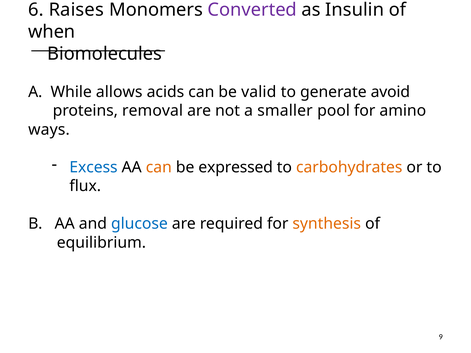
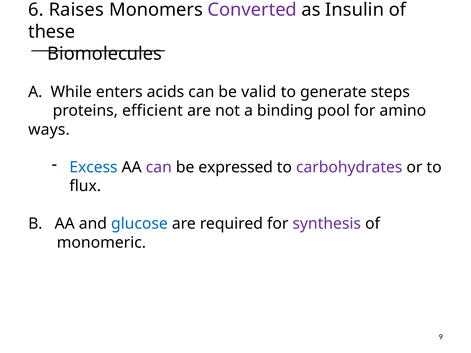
when: when -> these
allows: allows -> enters
avoid: avoid -> steps
removal: removal -> efficient
smaller: smaller -> binding
can at (159, 167) colour: orange -> purple
carbohydrates colour: orange -> purple
synthesis colour: orange -> purple
equilibrium: equilibrium -> monomeric
